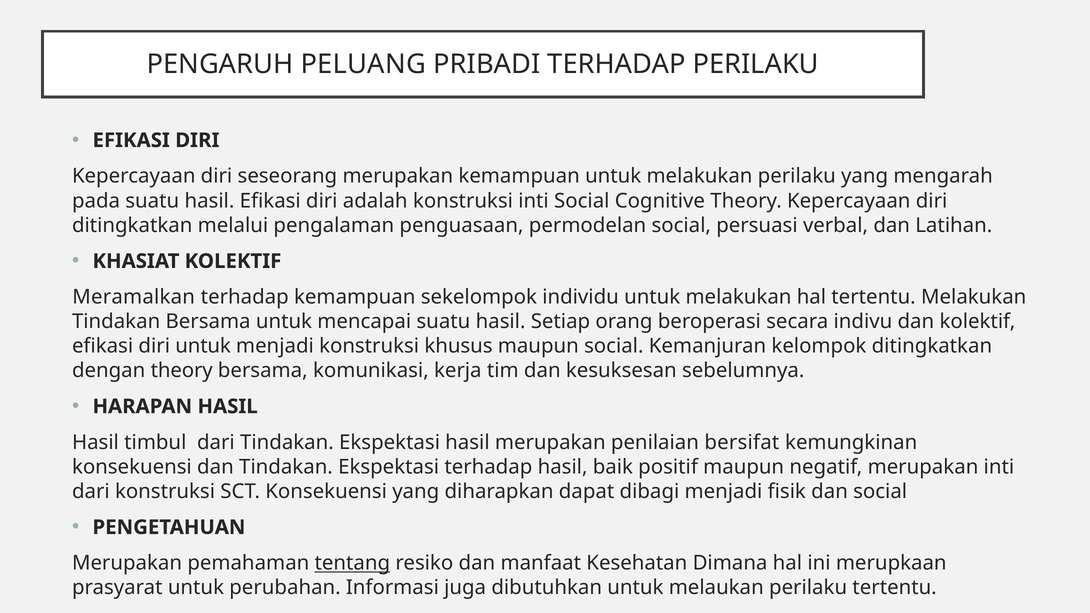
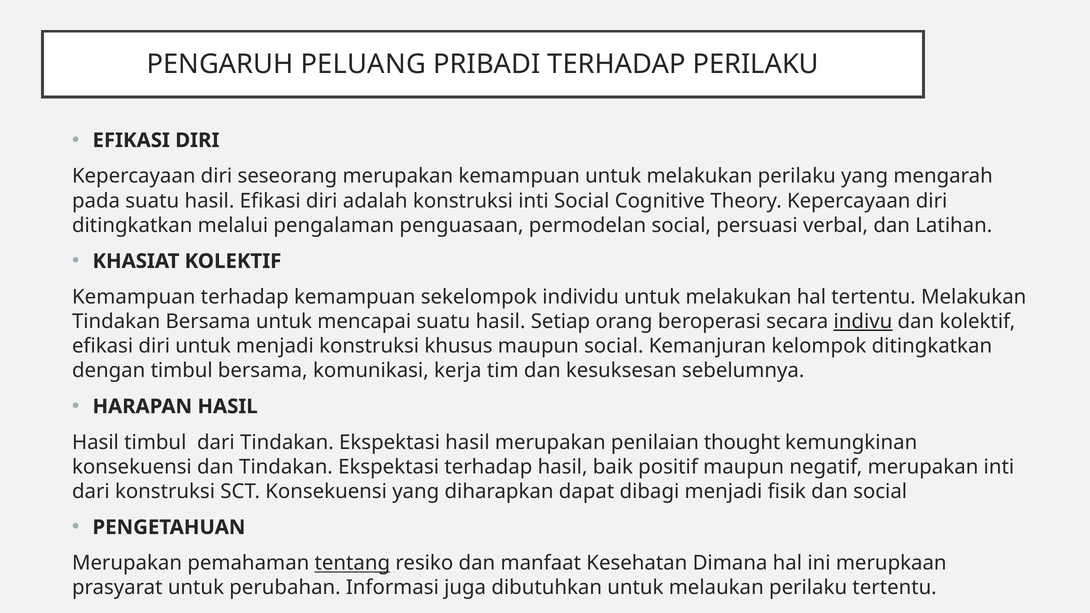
Meramalkan at (134, 297): Meramalkan -> Kemampuan
indivu underline: none -> present
dengan theory: theory -> timbul
bersifat: bersifat -> thought
